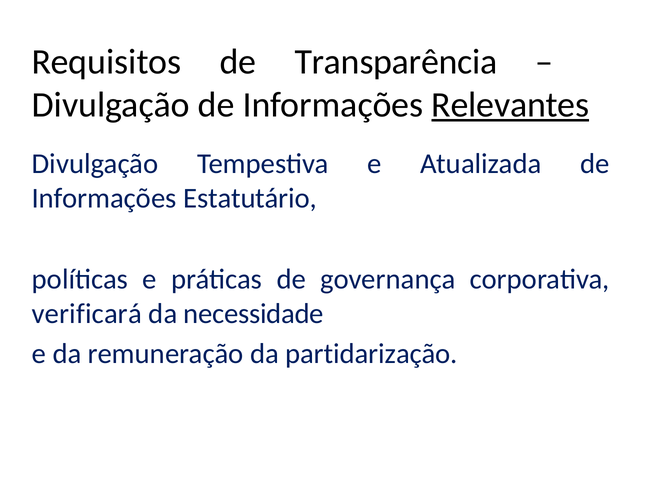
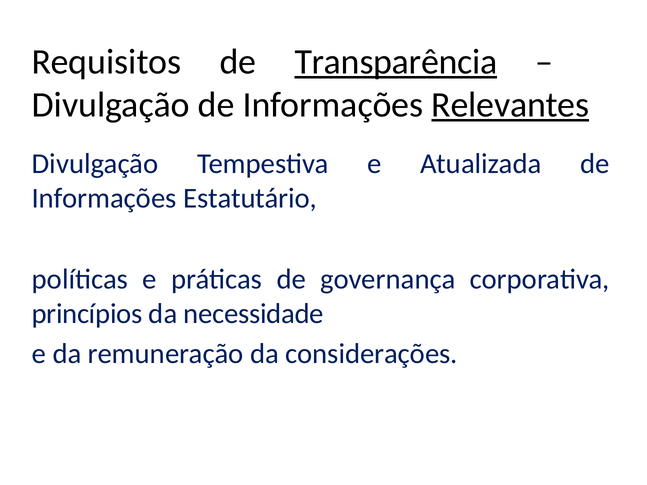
Transparência underline: none -> present
verificará: verificará -> princípios
partidarização: partidarização -> considerações
